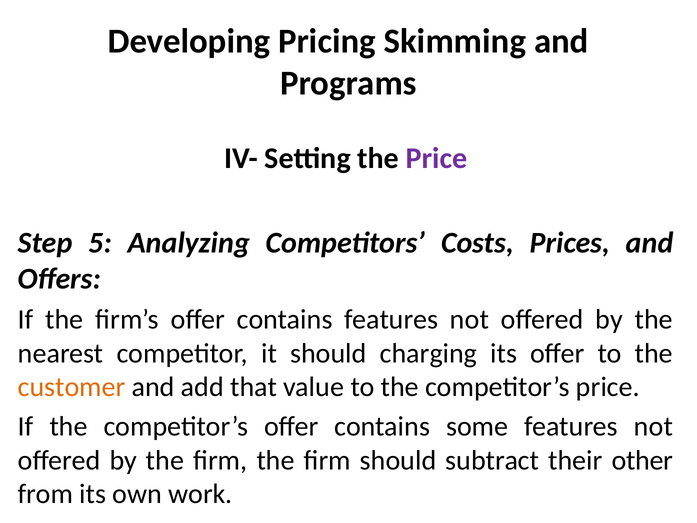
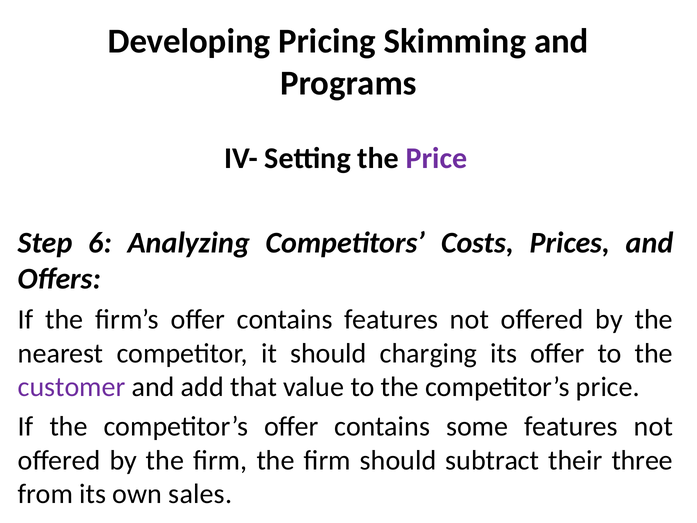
5: 5 -> 6
customer colour: orange -> purple
other: other -> three
work: work -> sales
